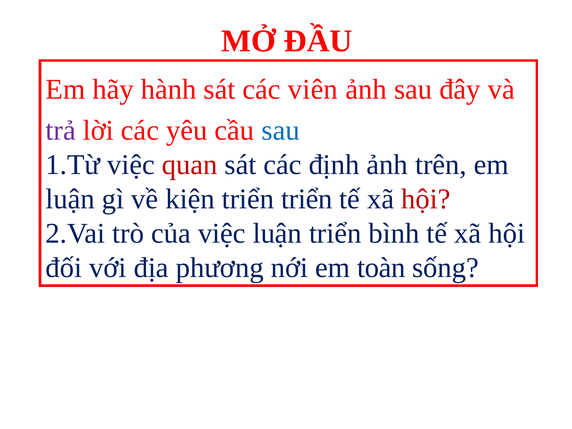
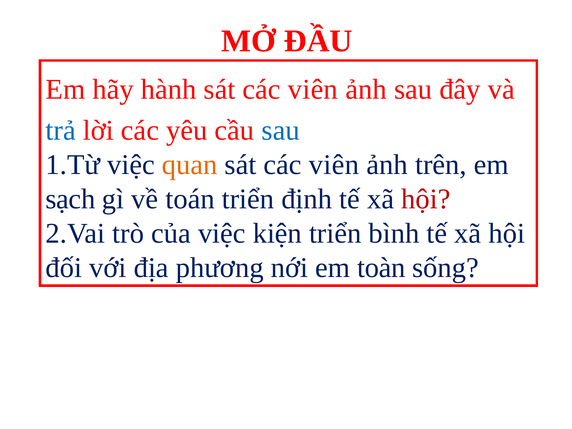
trả colour: purple -> blue
quan colour: red -> orange
định at (334, 165): định -> viên
luận at (70, 199): luận -> sạch
kiện: kiện -> toán
triển triển: triển -> định
việc luận: luận -> kiện
